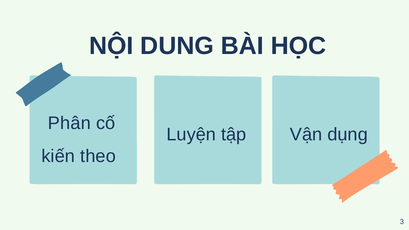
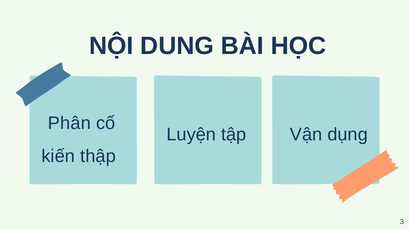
theo: theo -> thập
